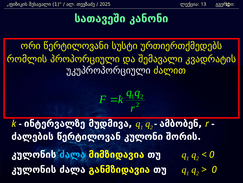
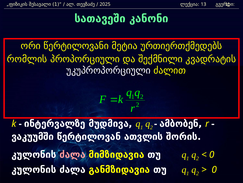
სუსტი: სუსტი -> მეტია
შემავალი: შემავალი -> შექმნილი
ძალების: ძალების -> ვაკუუმში
კულონი: კულონი -> ათვლის
ძალა at (72, 154) colour: light blue -> pink
